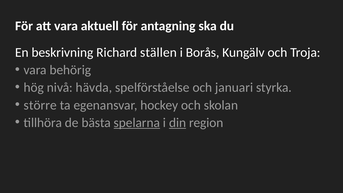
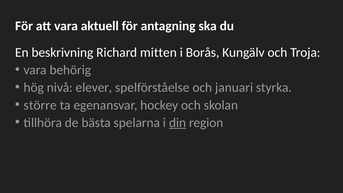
ställen: ställen -> mitten
hävda: hävda -> elever
spelarna underline: present -> none
